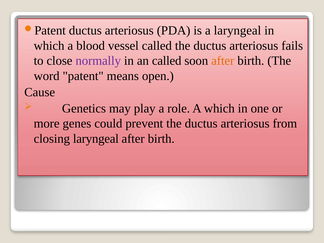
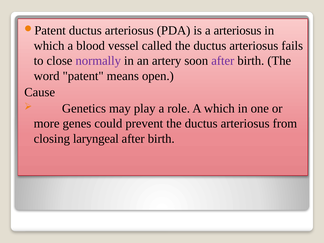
a laryngeal: laryngeal -> arteriosus
an called: called -> artery
after at (223, 61) colour: orange -> purple
